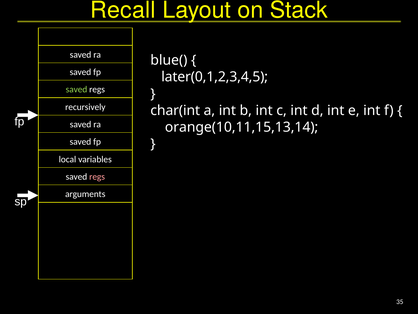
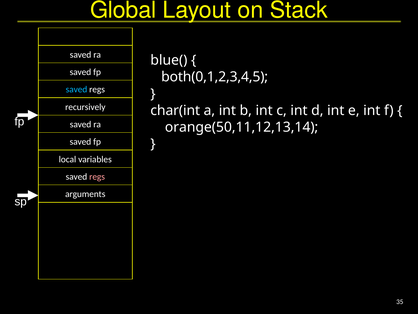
Recall: Recall -> Global
later(0,1,2,3,4,5: later(0,1,2,3,4,5 -> both(0,1,2,3,4,5
saved at (76, 89) colour: light green -> light blue
orange(10,11,15,13,14: orange(10,11,15,13,14 -> orange(50,11,12,13,14
